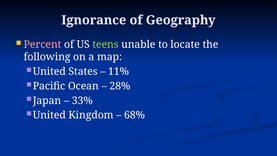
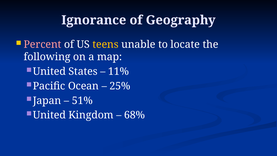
teens colour: light green -> yellow
28%: 28% -> 25%
33%: 33% -> 51%
